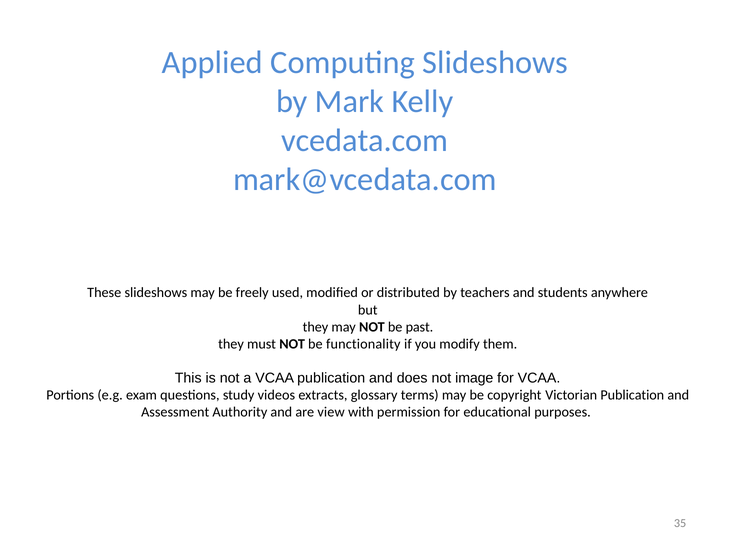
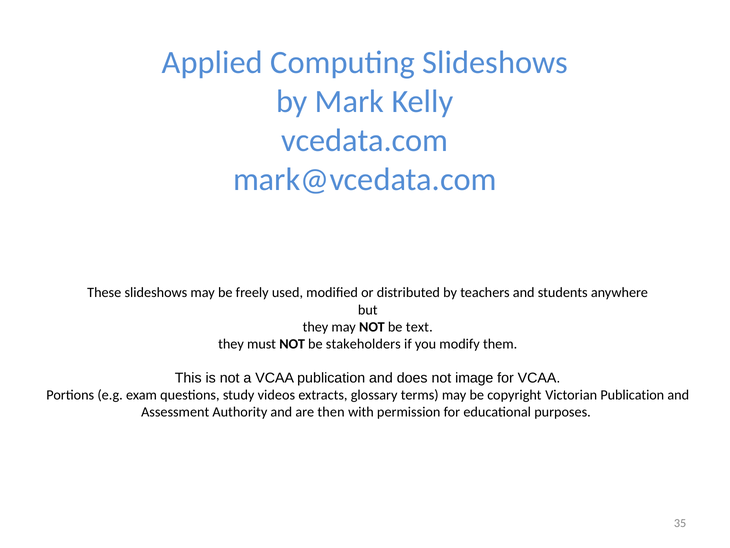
past: past -> text
functionality: functionality -> stakeholders
view: view -> then
